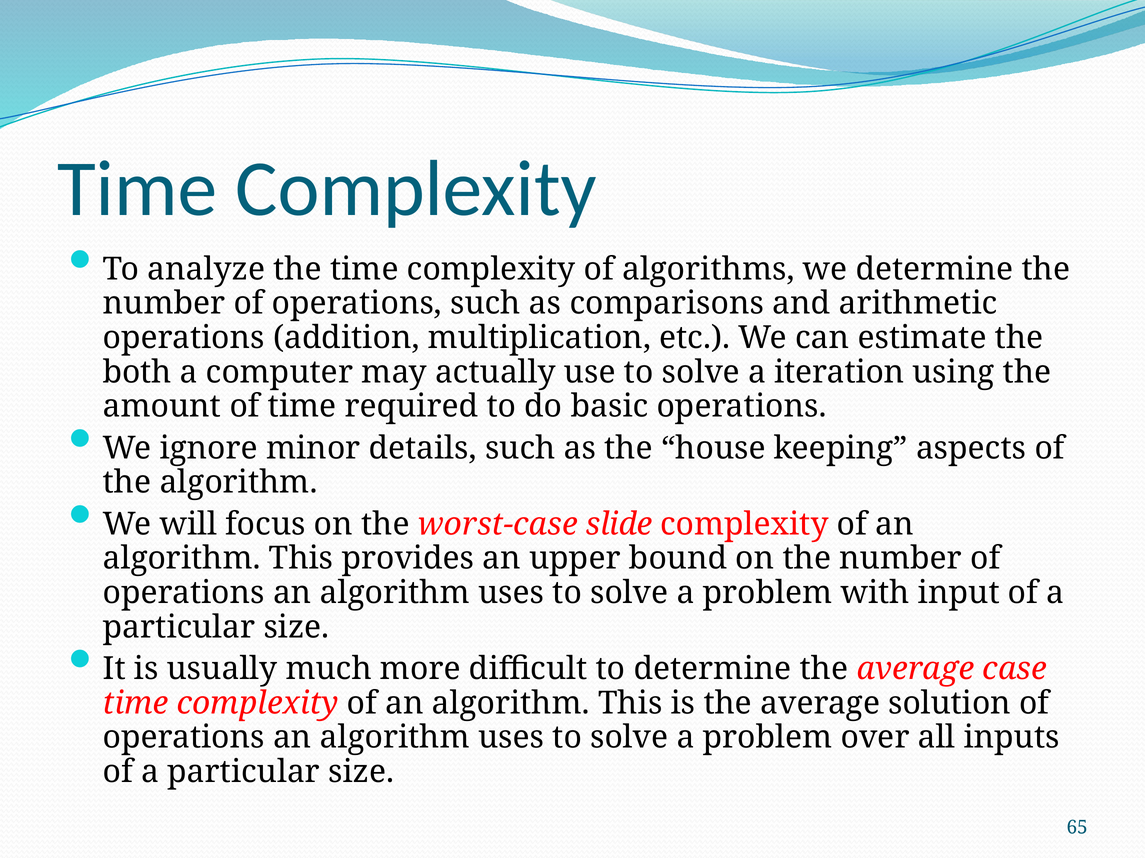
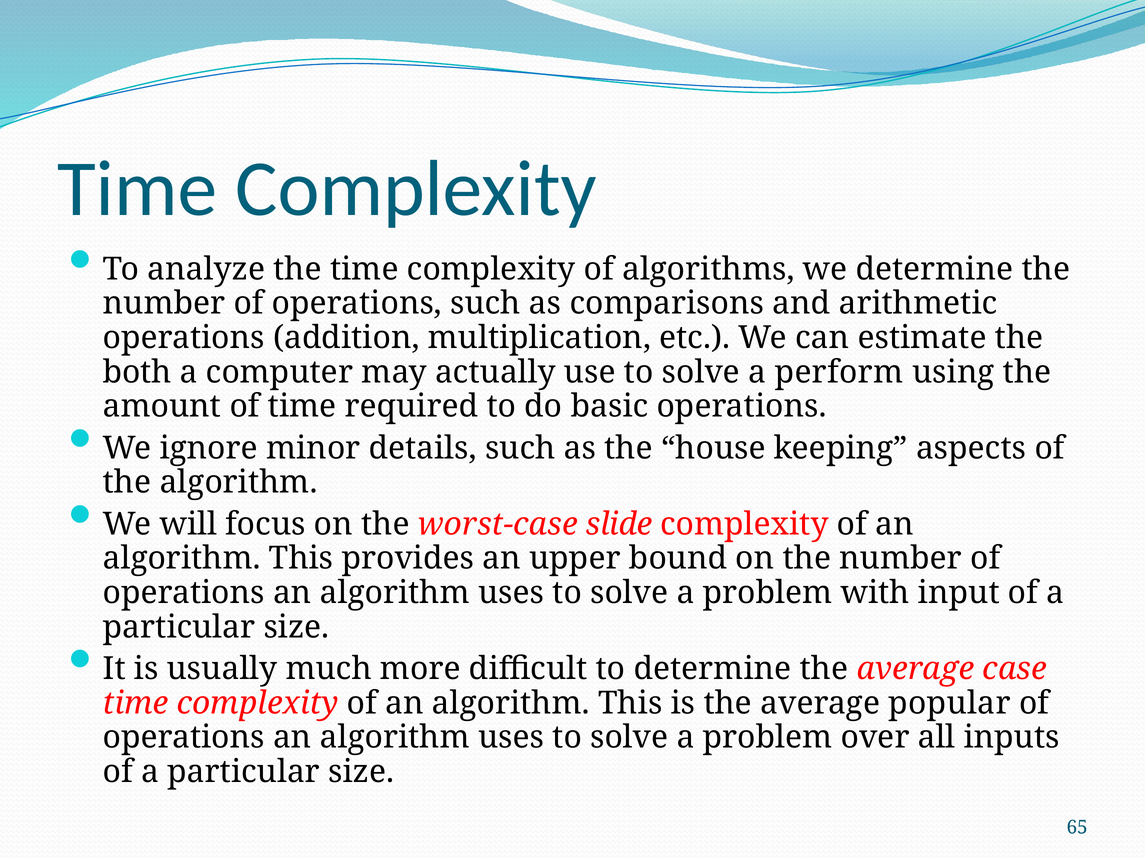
iteration: iteration -> perform
solution: solution -> popular
